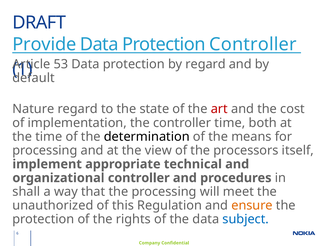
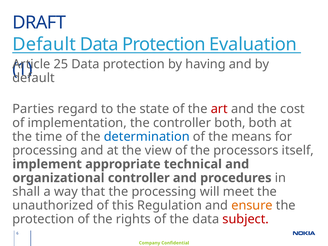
Provide at (44, 44): Provide -> Default
Protection Controller: Controller -> Evaluation
53: 53 -> 25
by regard: regard -> having
Nature: Nature -> Parties
controller time: time -> both
determination colour: black -> blue
subject colour: blue -> red
